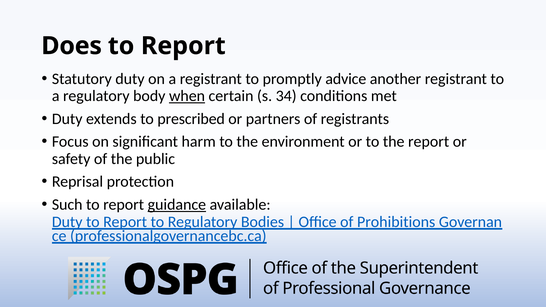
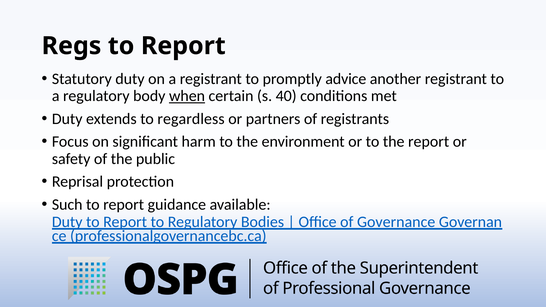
Does: Does -> Regs
34: 34 -> 40
prescribed: prescribed -> regardless
guidance underline: present -> none
Prohibitions: Prohibitions -> Governance
